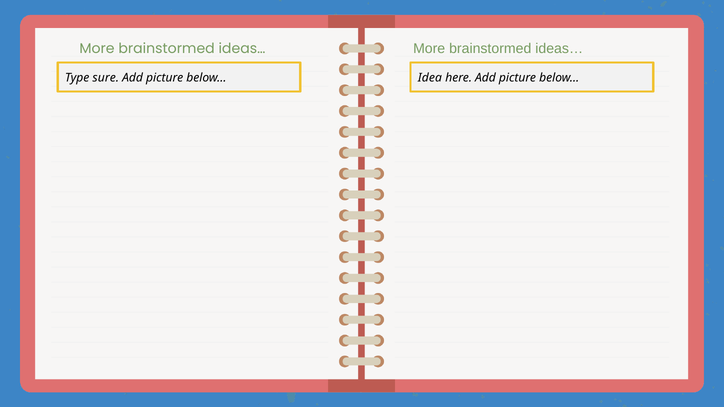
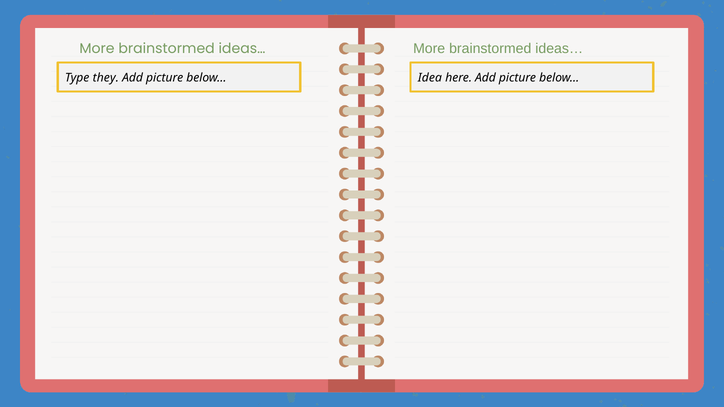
sure: sure -> they
